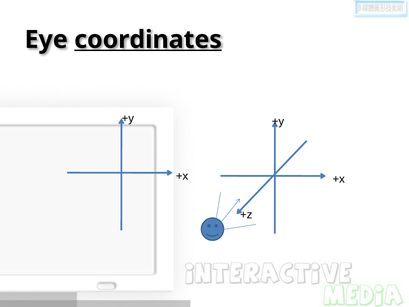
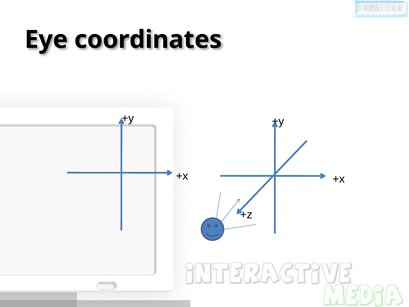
coordinates underline: present -> none
